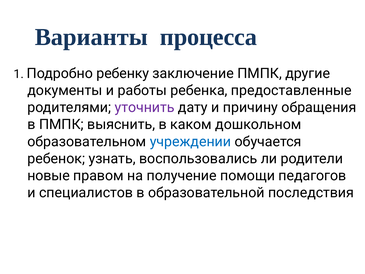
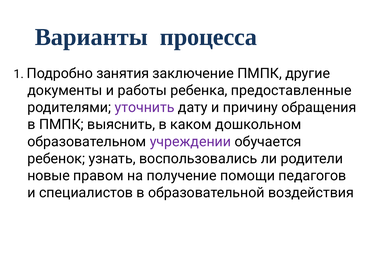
ребенку: ребенку -> занятия
учреждении colour: blue -> purple
последствия: последствия -> воздействия
